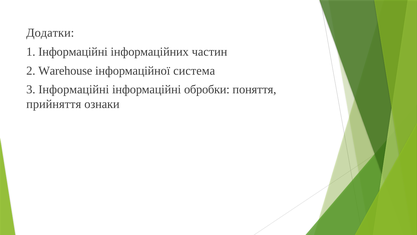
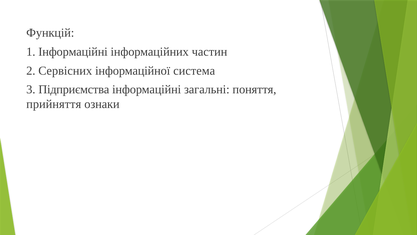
Додатки: Додатки -> Функцій
Warehouse: Warehouse -> Сервісних
3 Інформаційні: Інформаційні -> Підприємства
обробки: обробки -> загальні
